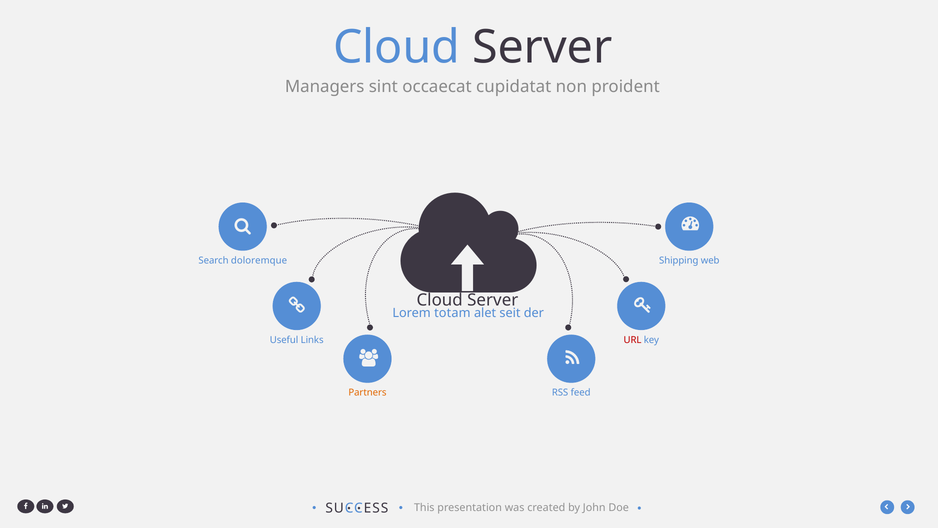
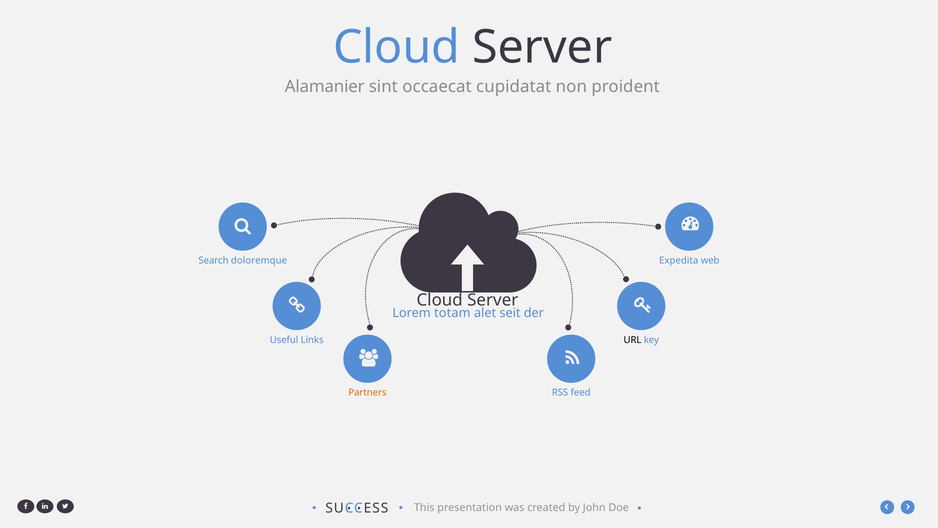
Managers: Managers -> Alamanier
Shipping: Shipping -> Expedita
URL colour: red -> black
